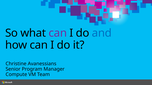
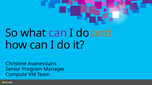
and colour: blue -> orange
